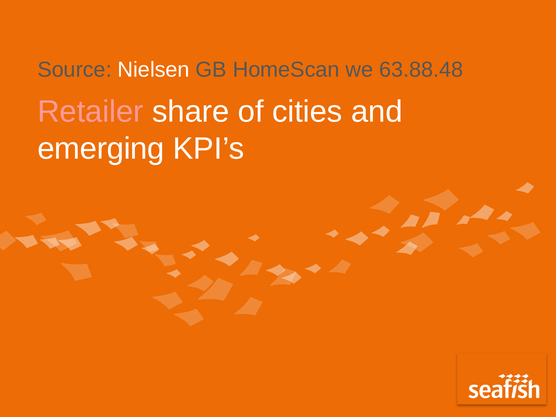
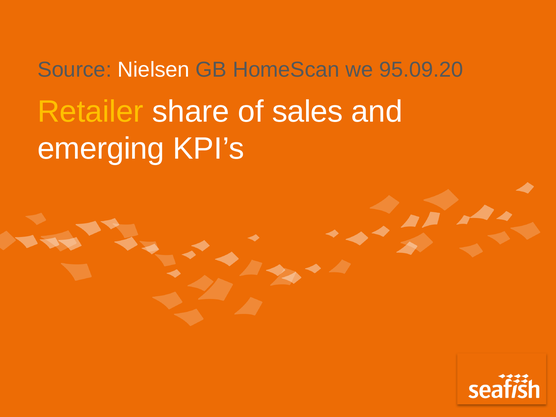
63.88.48: 63.88.48 -> 95.09.20
Retailer colour: pink -> yellow
cities: cities -> sales
